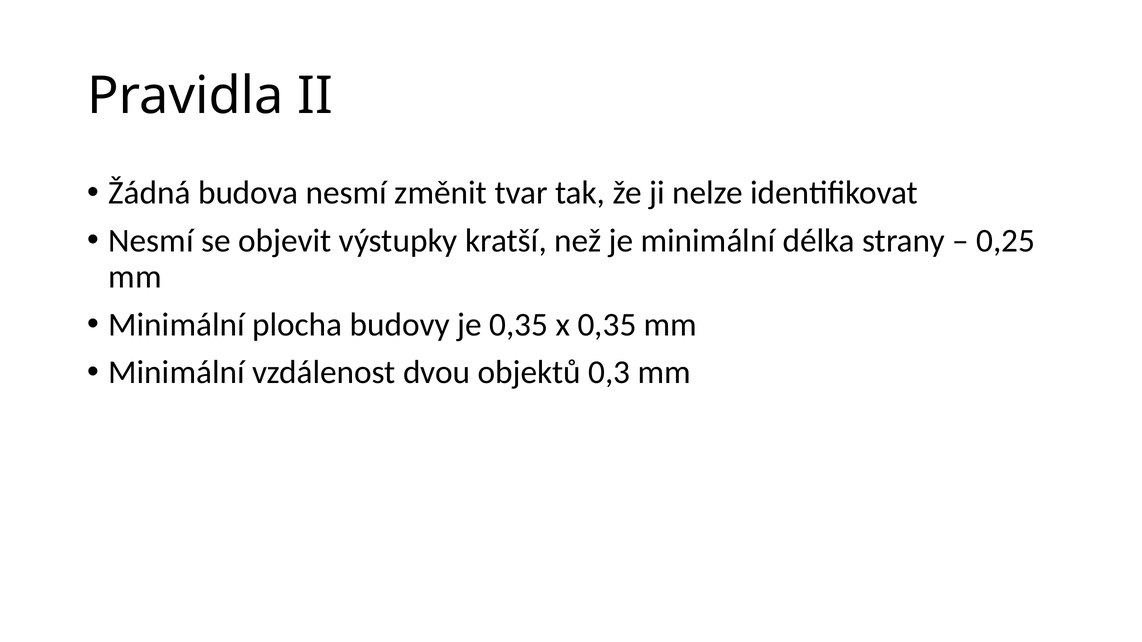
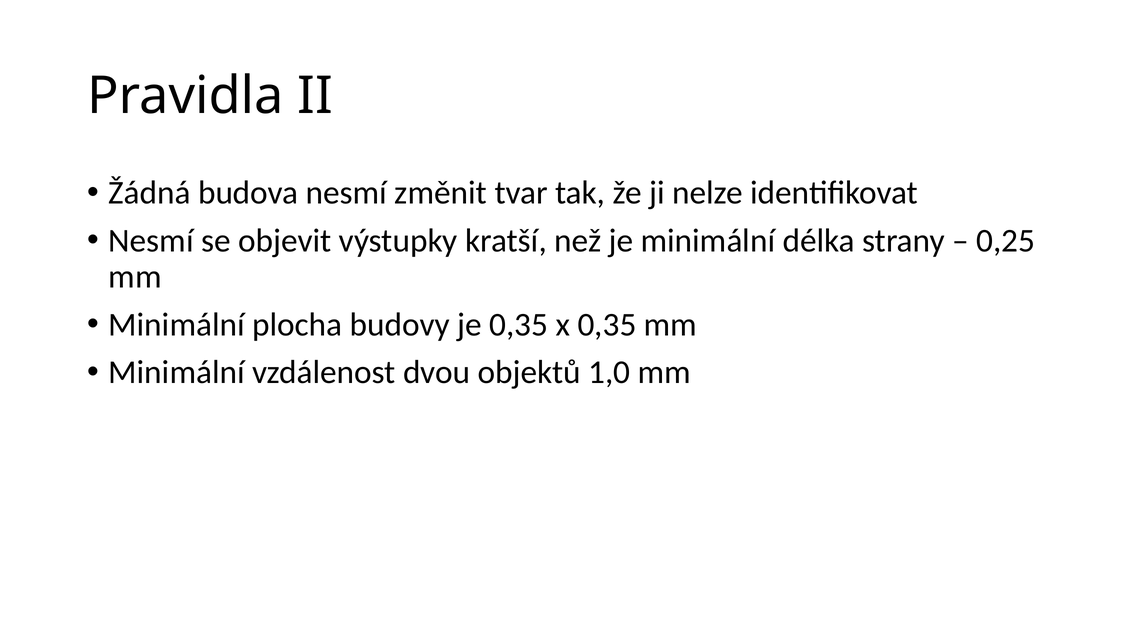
0,3: 0,3 -> 1,0
